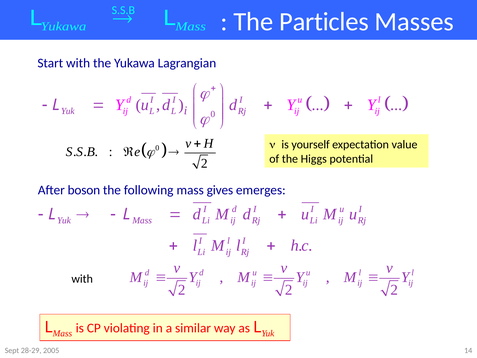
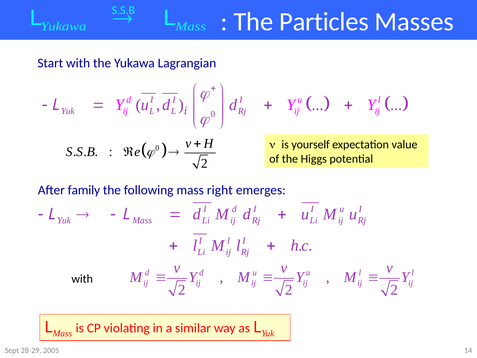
boson: boson -> family
gives: gives -> right
